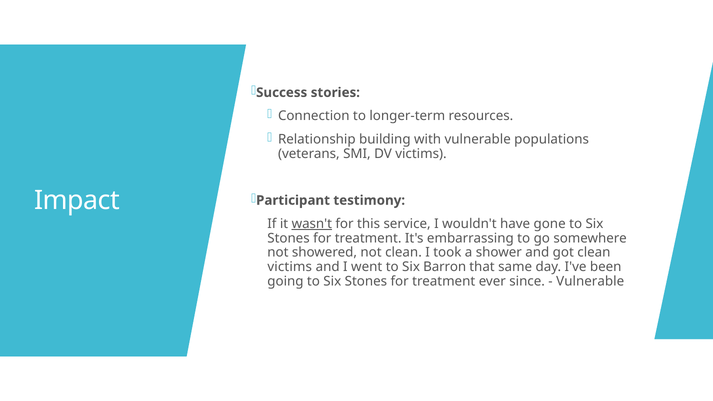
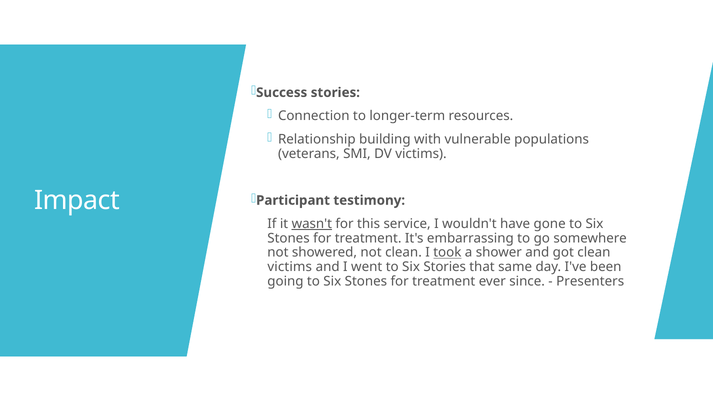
took underline: none -> present
Six Barron: Barron -> Stories
Vulnerable at (590, 281): Vulnerable -> Presenters
